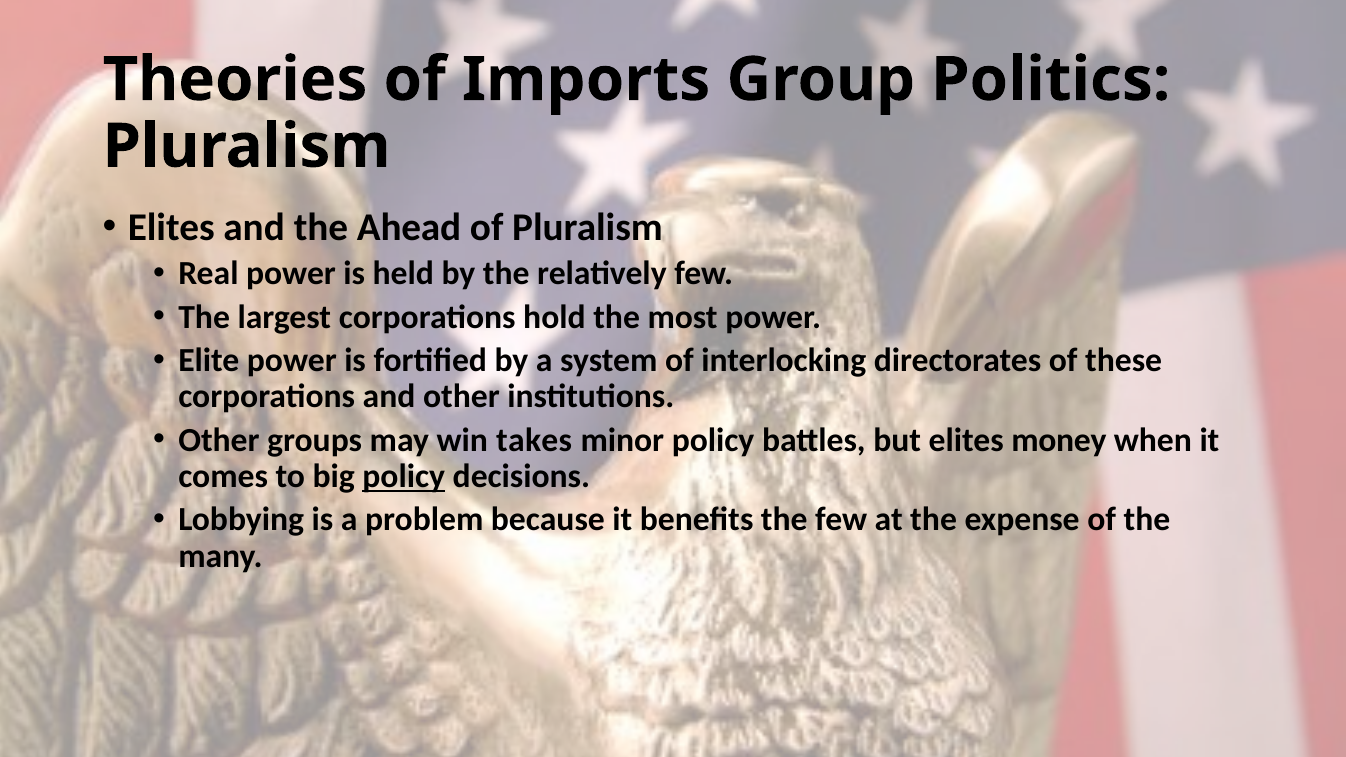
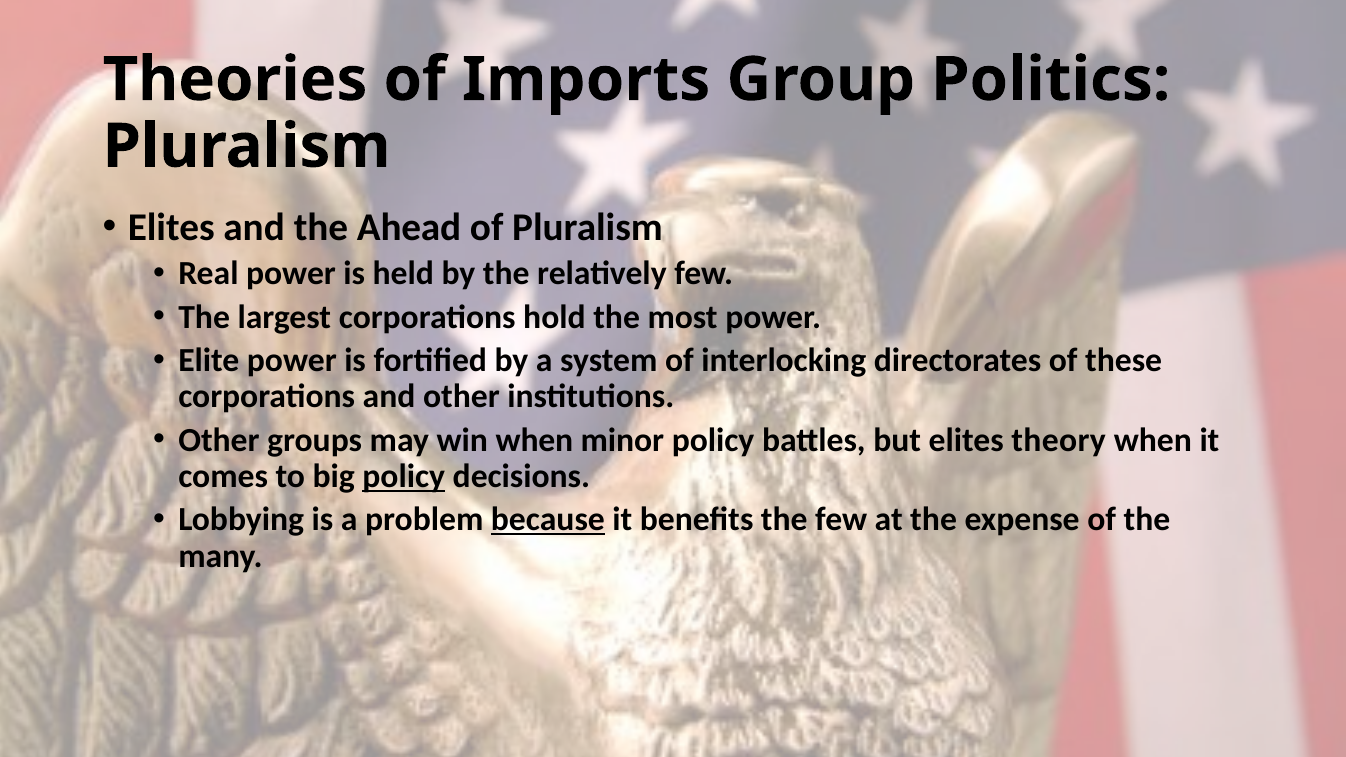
win takes: takes -> when
money: money -> theory
because underline: none -> present
